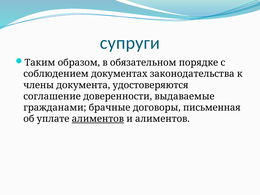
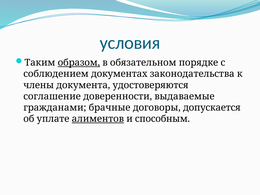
супруги: супруги -> условия
образом underline: none -> present
письменная: письменная -> допускается
и алиментов: алиментов -> способным
